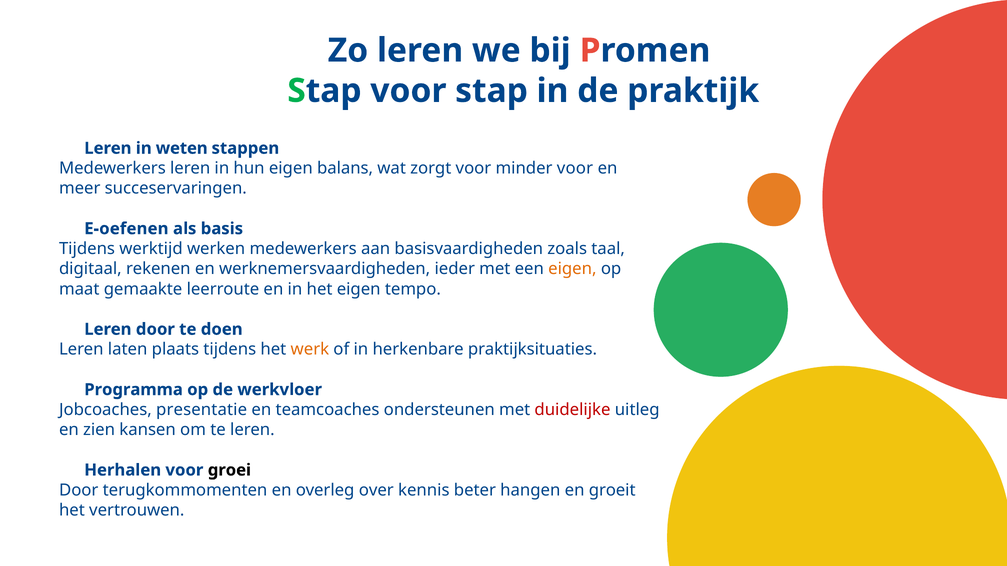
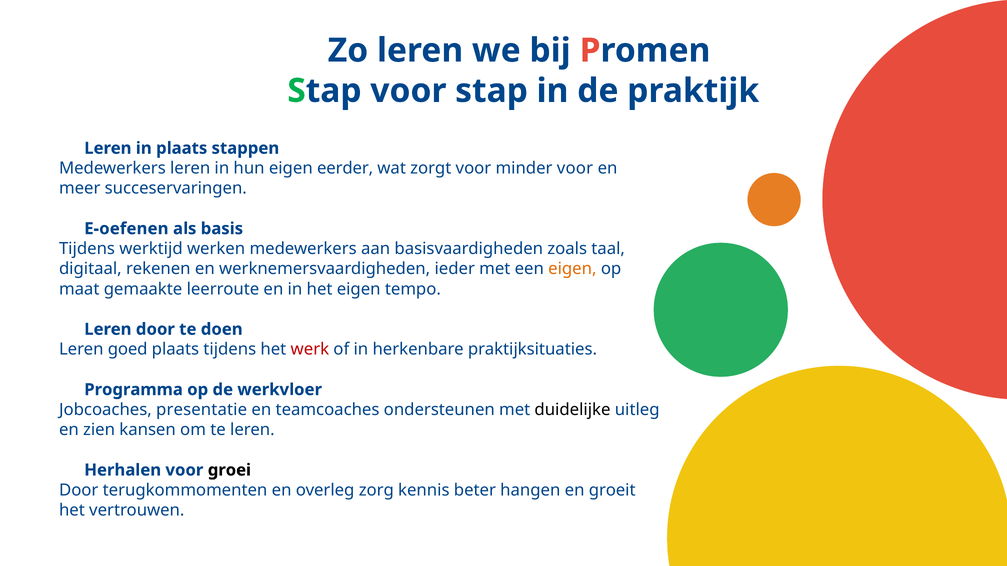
in weten: weten -> plaats
balans: balans -> eerder
laten: laten -> goed
werk colour: orange -> red
duidelijke colour: red -> black
over: over -> zorg
